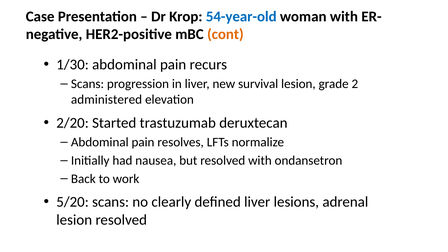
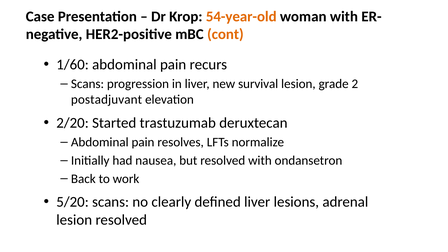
54-year-old colour: blue -> orange
1/30: 1/30 -> 1/60
administered: administered -> postadjuvant
